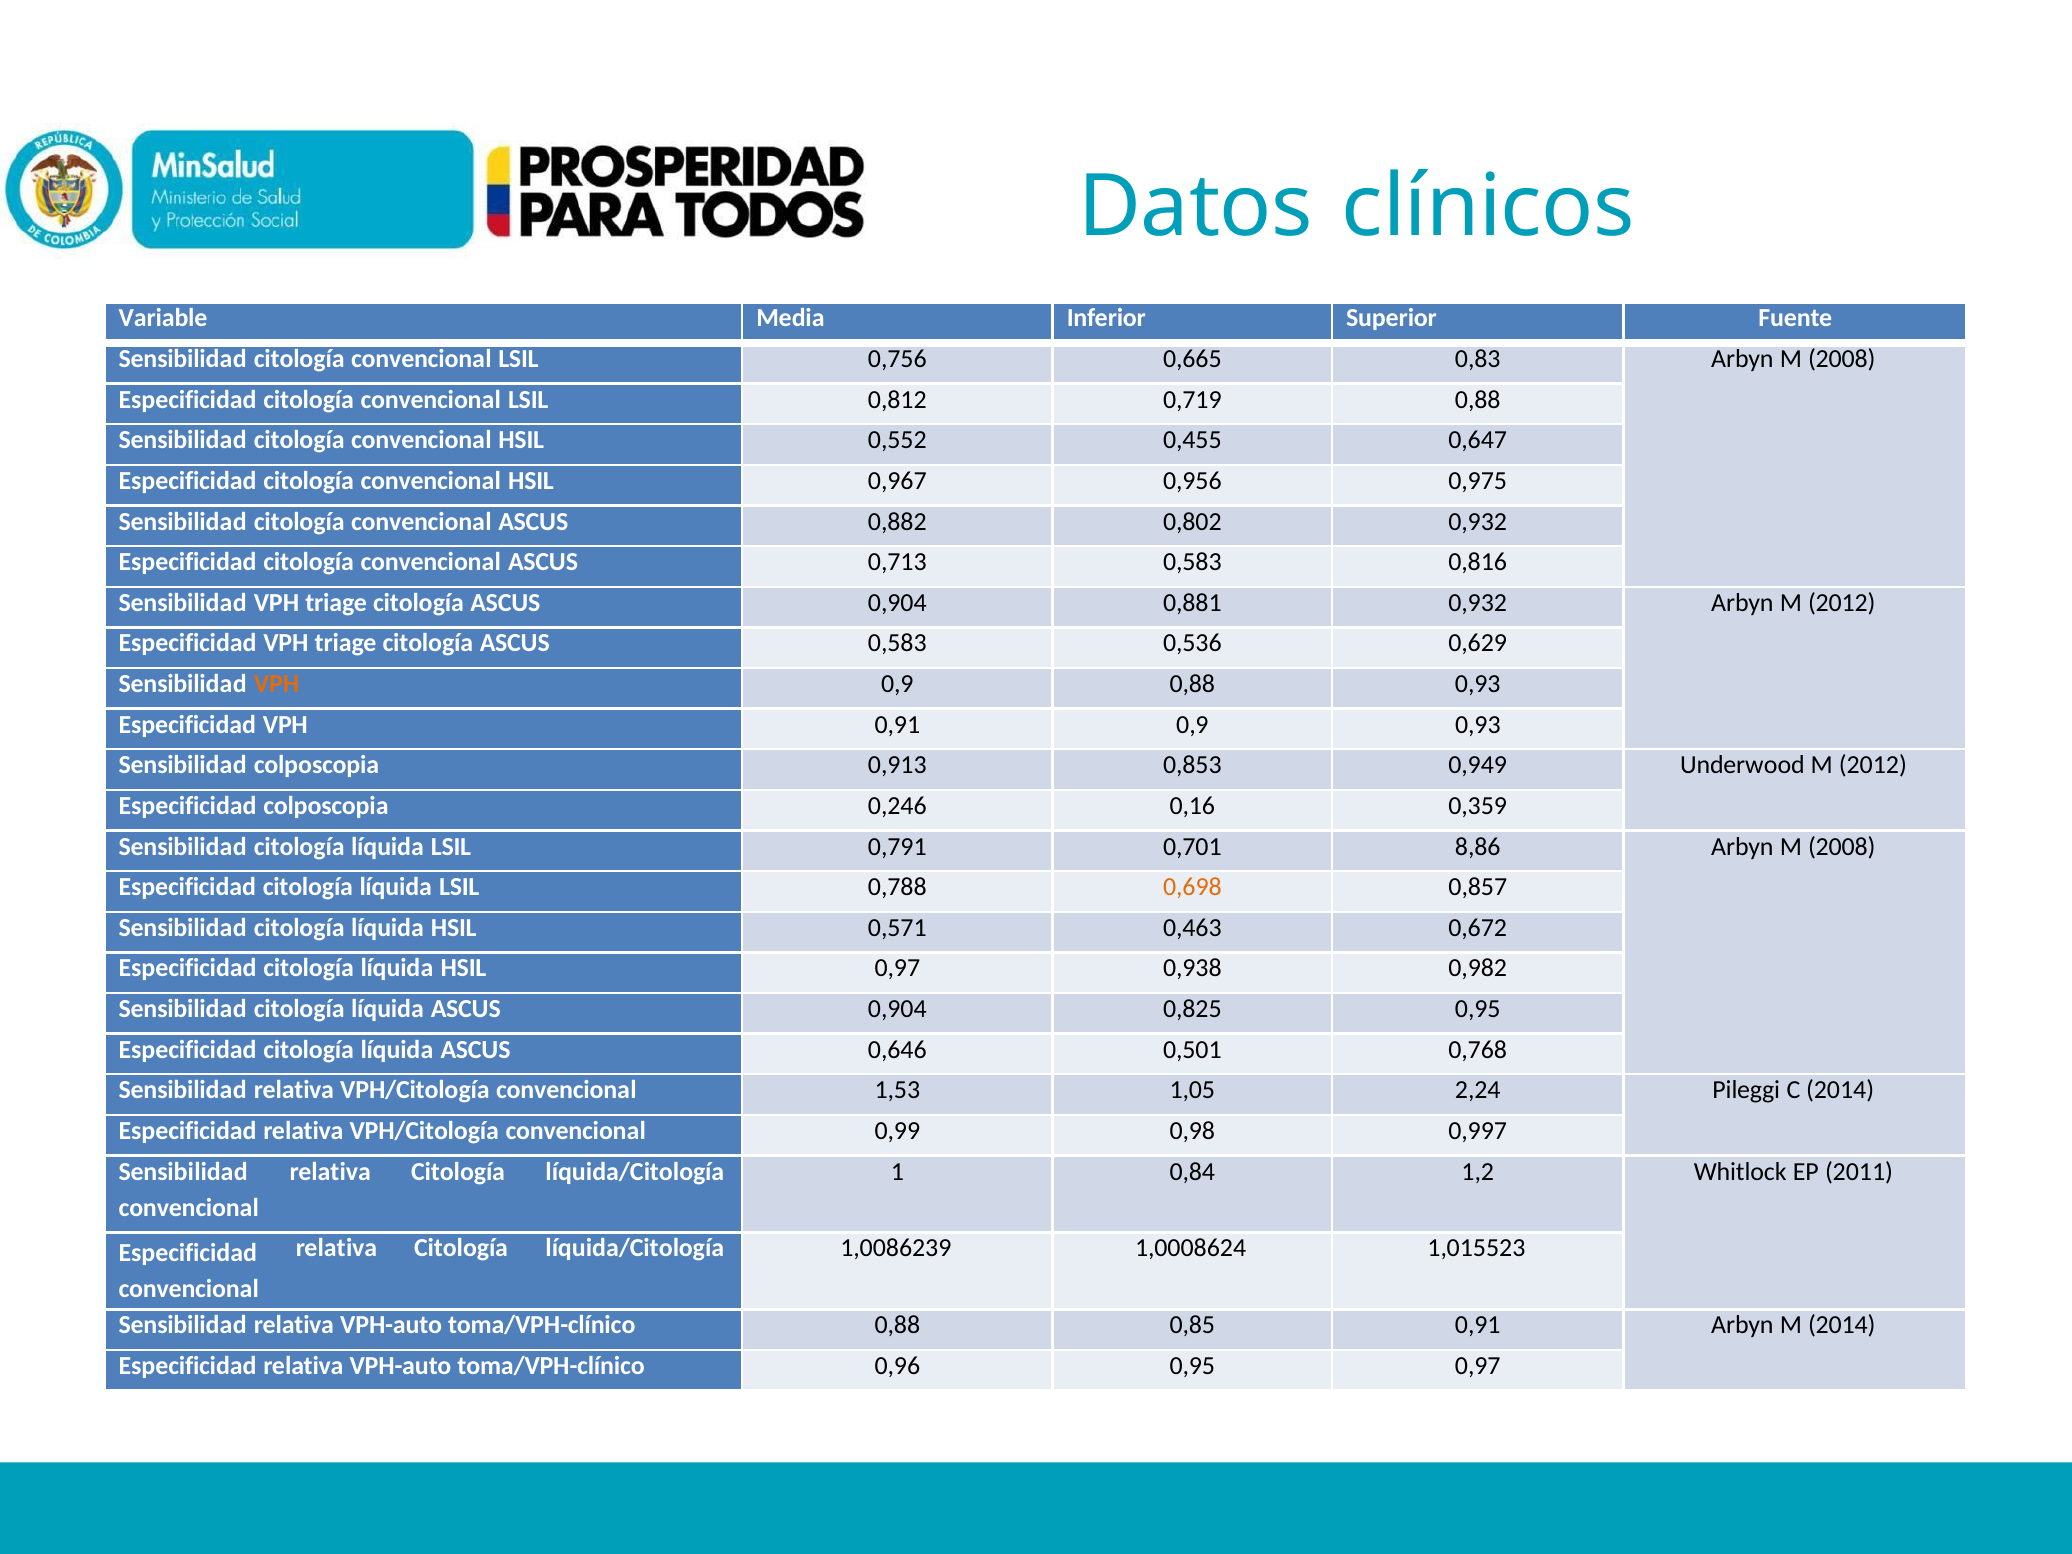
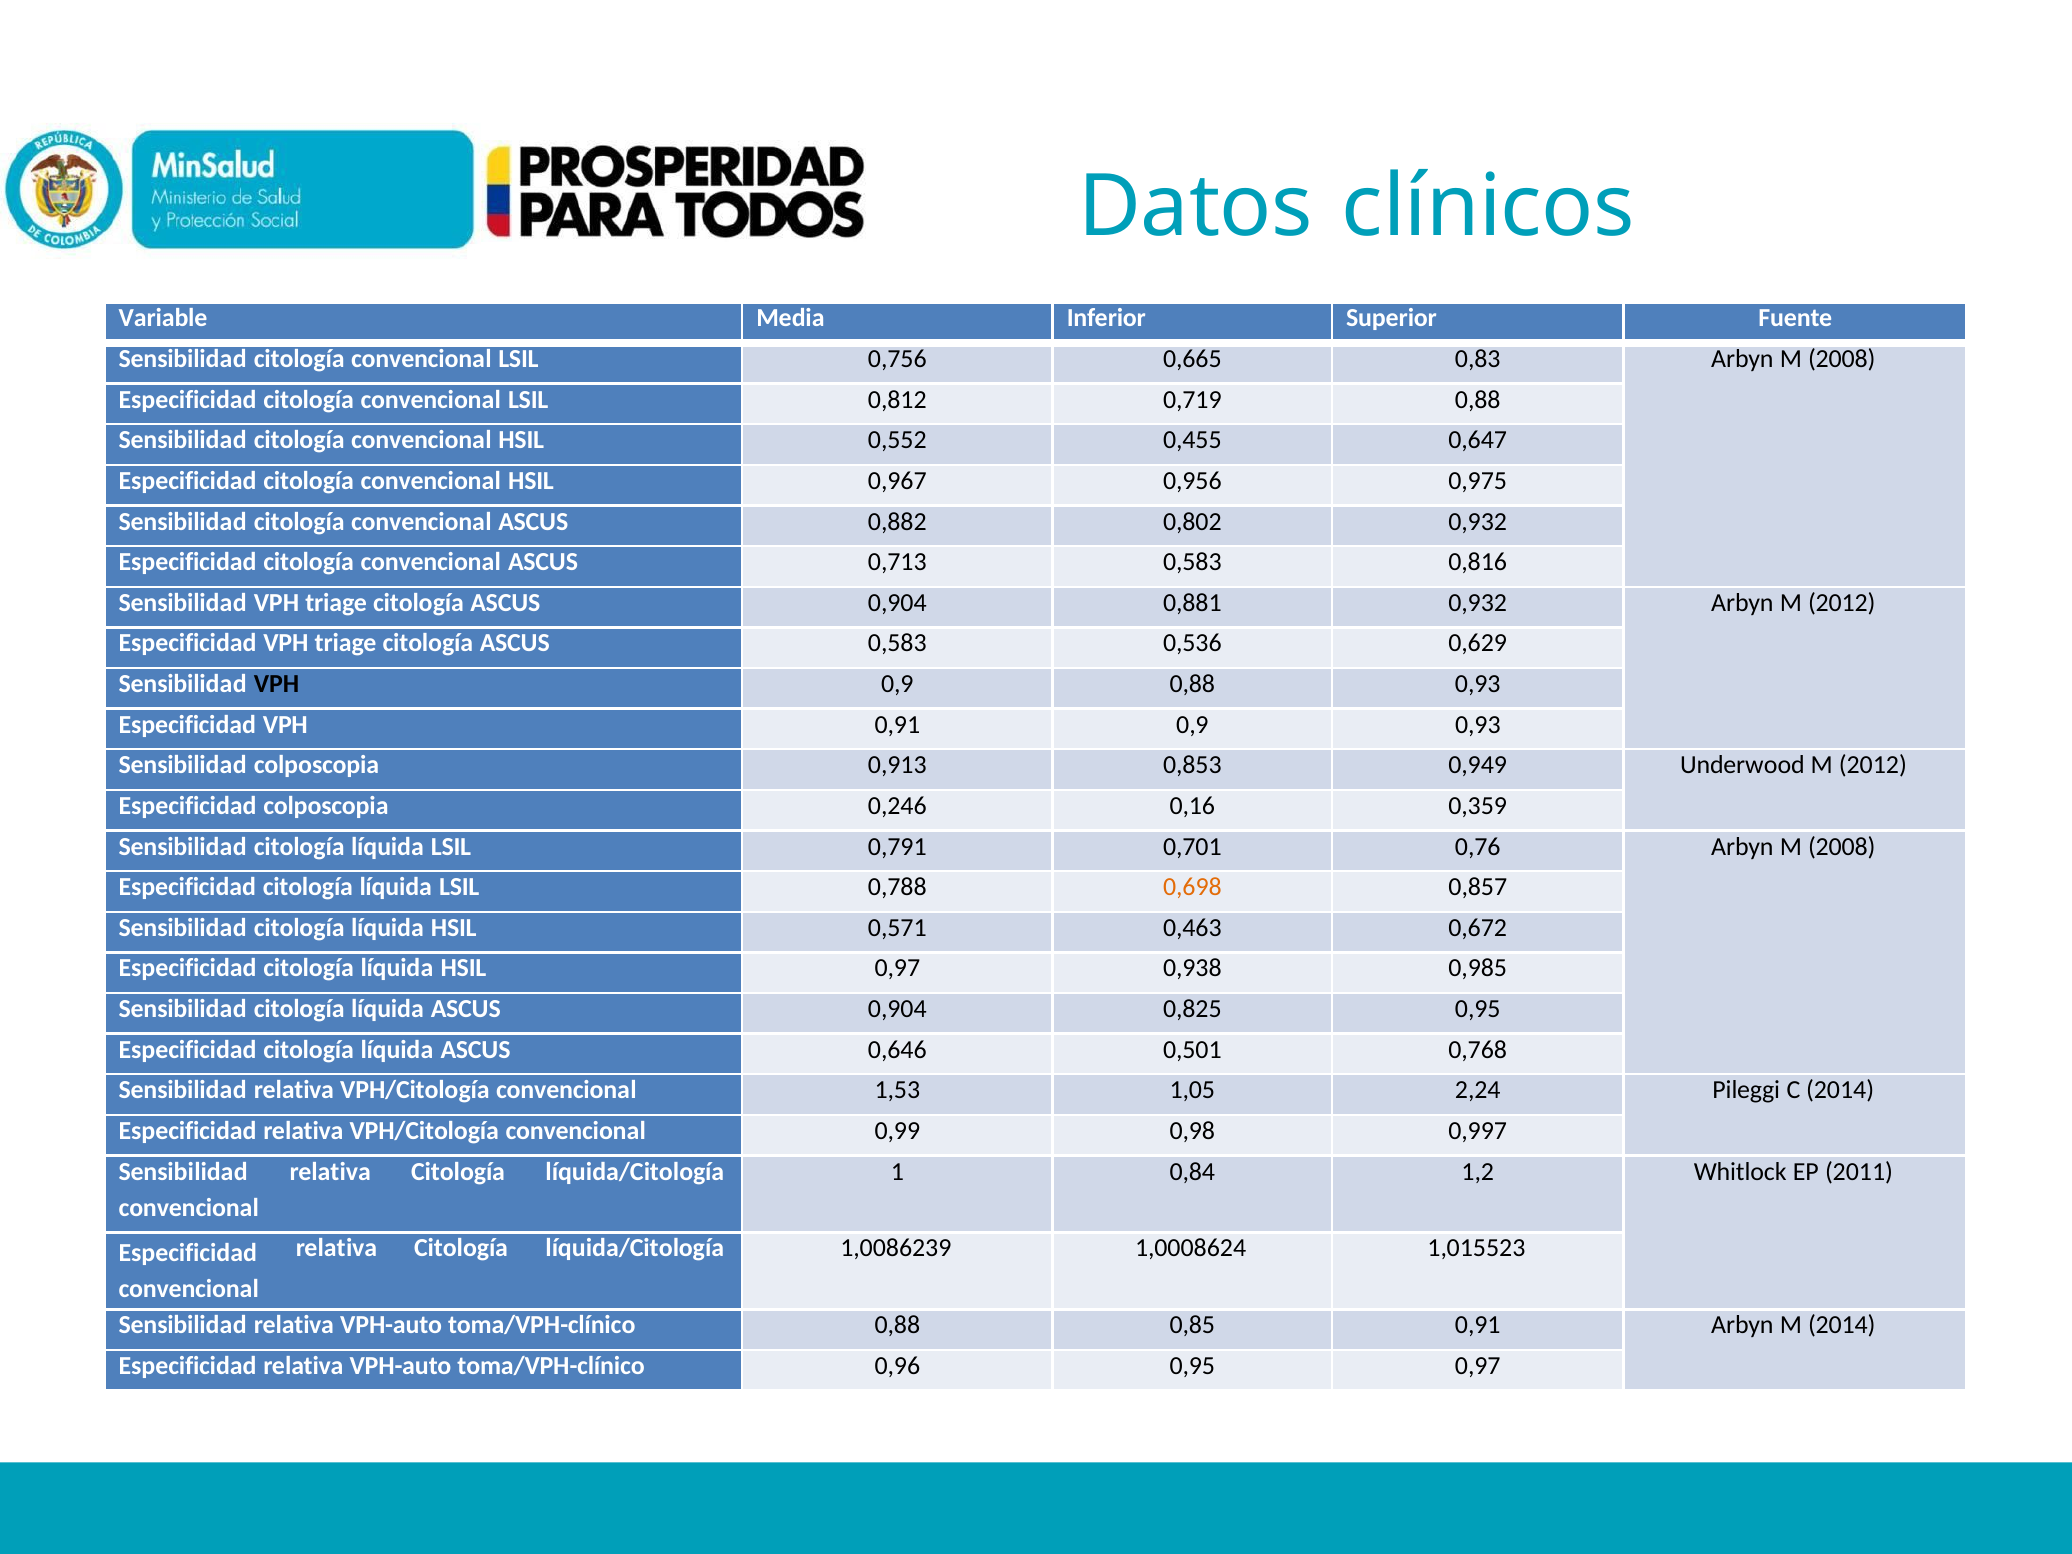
VPH at (277, 684) colour: orange -> black
8,86: 8,86 -> 0,76
0,982: 0,982 -> 0,985
